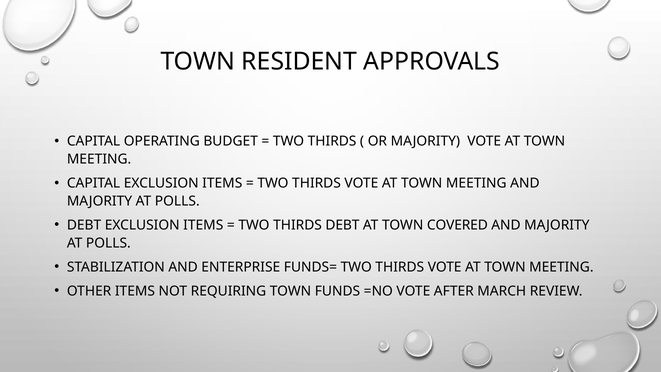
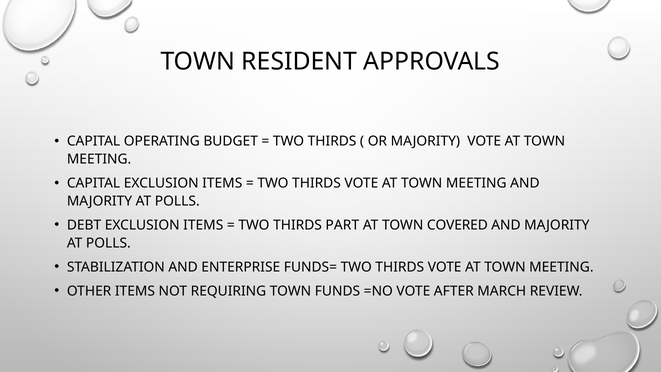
THIRDS DEBT: DEBT -> PART
